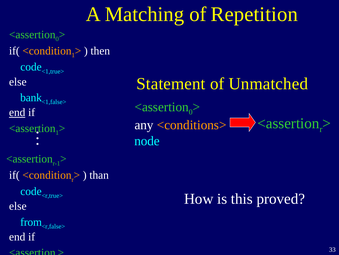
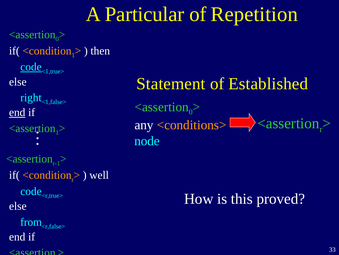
Matching: Matching -> Particular
code at (31, 67) underline: none -> present
Unmatched: Unmatched -> Established
bank: bank -> right
than: than -> well
